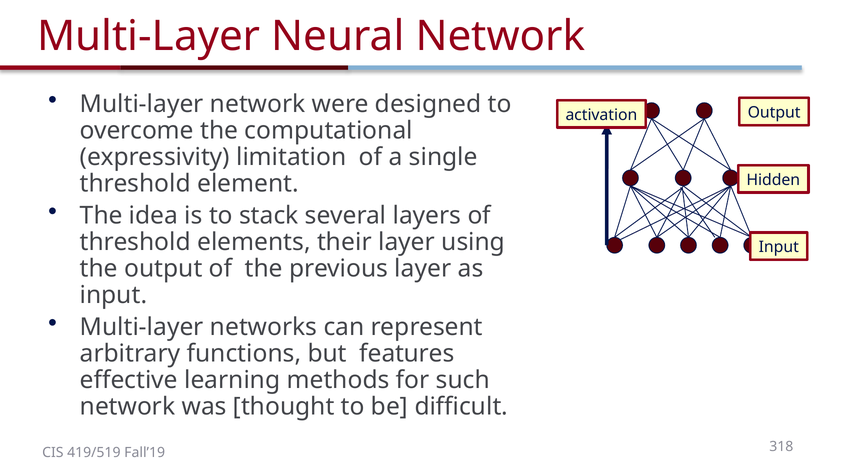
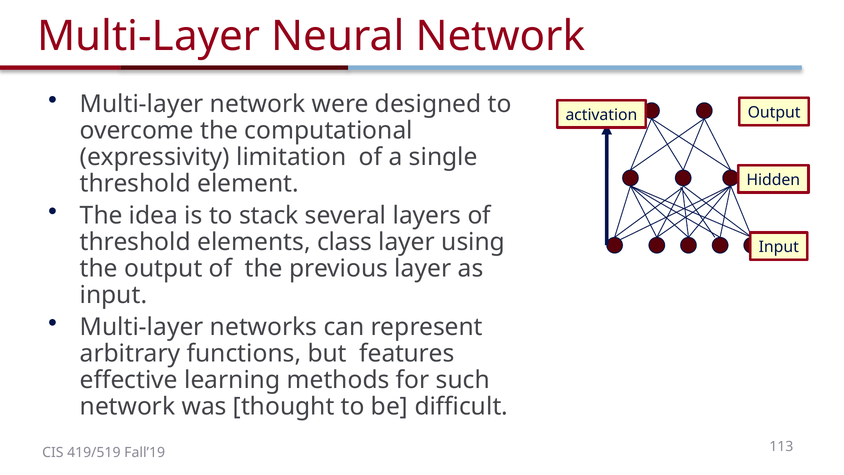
their: their -> class
318: 318 -> 113
